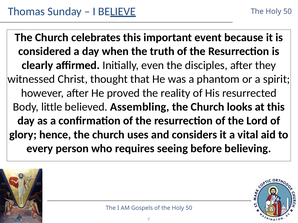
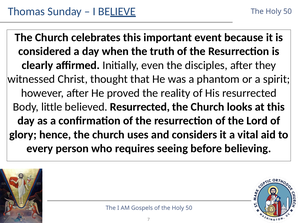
believed Assembling: Assembling -> Resurrected
